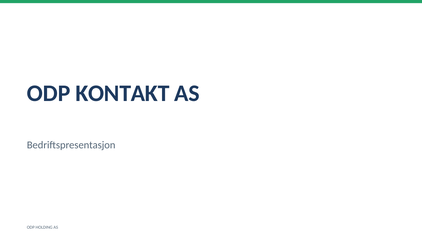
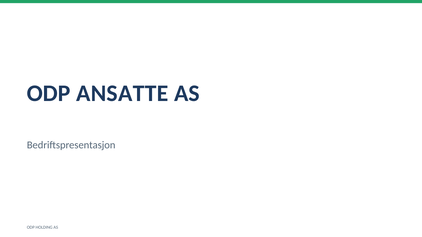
KONTAKT: KONTAKT -> ANSATTE
